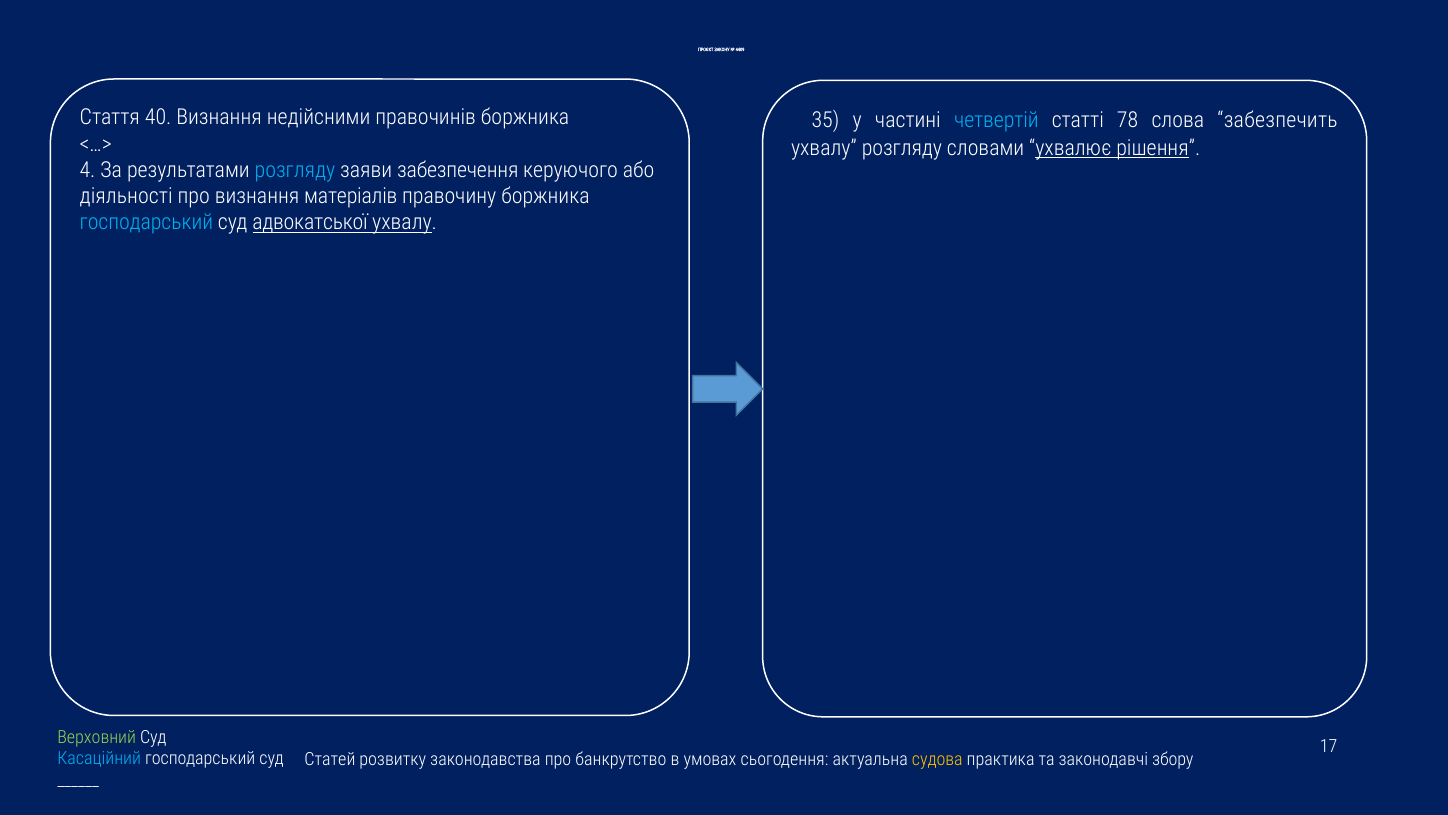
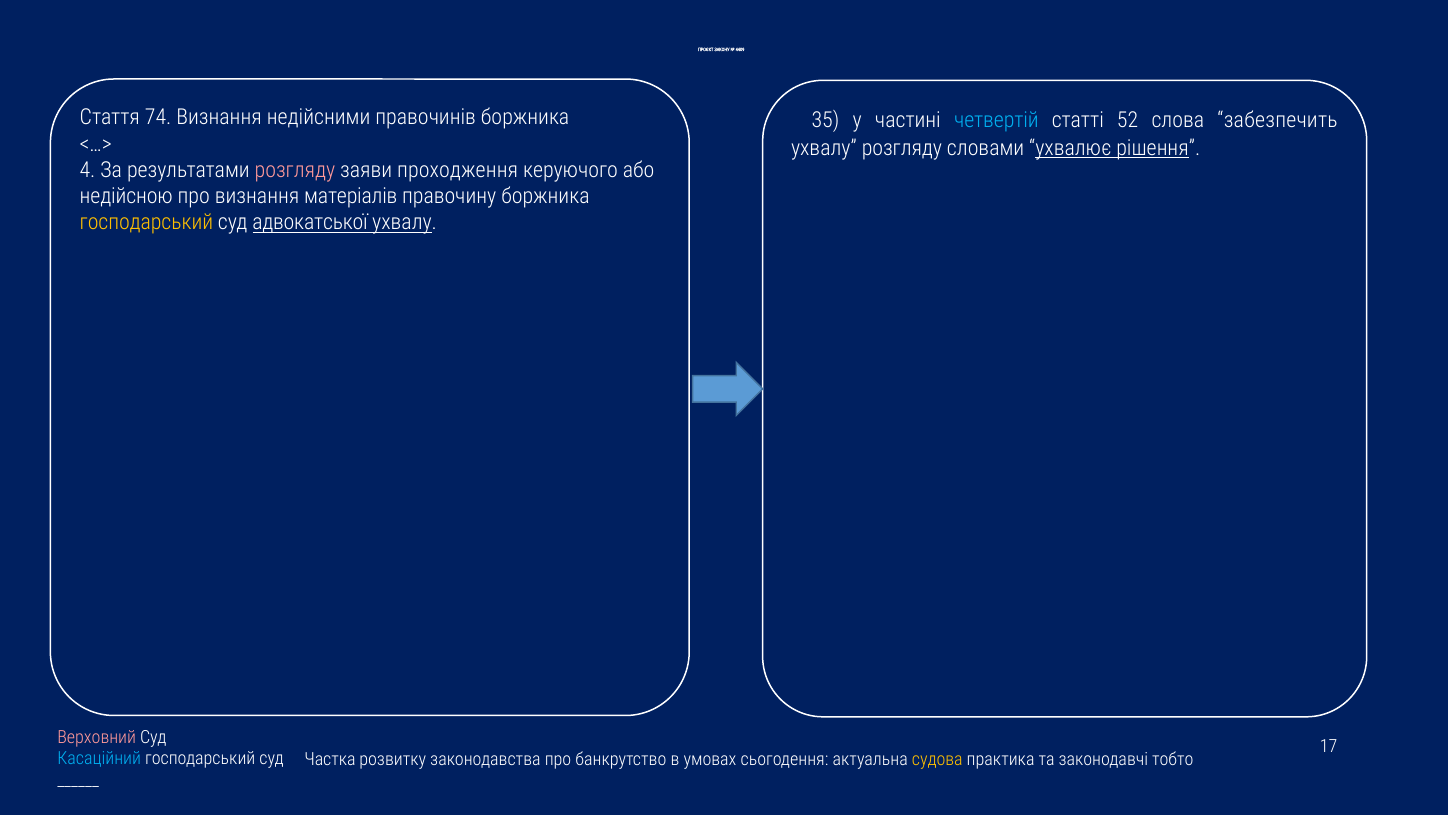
40: 40 -> 74
78: 78 -> 52
розгляду at (295, 170) colour: light blue -> pink
забезпечення: забезпечення -> проходження
діяльності: діяльності -> недійсною
господарський at (146, 223) colour: light blue -> yellow
Верховний colour: light green -> pink
Статей: Статей -> Частка
збору: збору -> тобто
